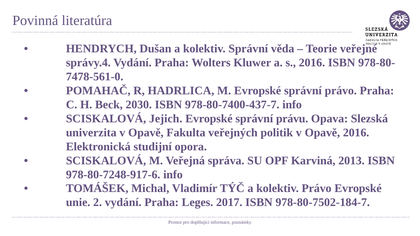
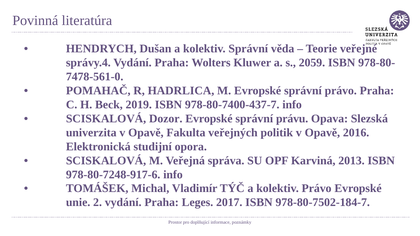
s 2016: 2016 -> 2059
2030: 2030 -> 2019
Jejich: Jejich -> Dozor
